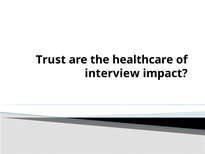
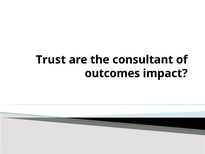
healthcare: healthcare -> consultant
interview: interview -> outcomes
